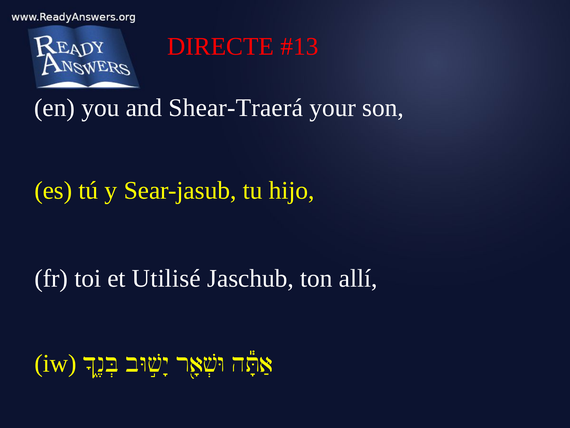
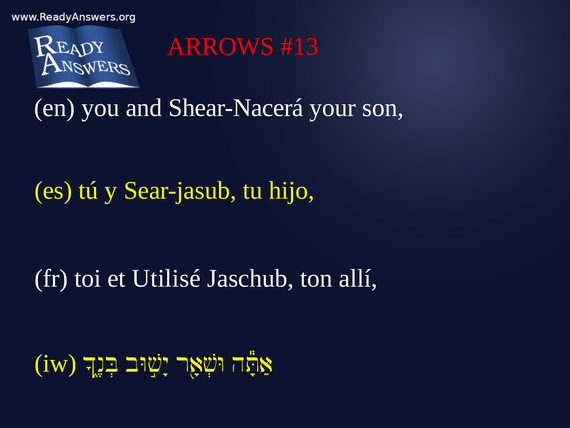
DIRECTE: DIRECTE -> ARROWS
Shear-Traerá: Shear-Traerá -> Shear-Nacerá
